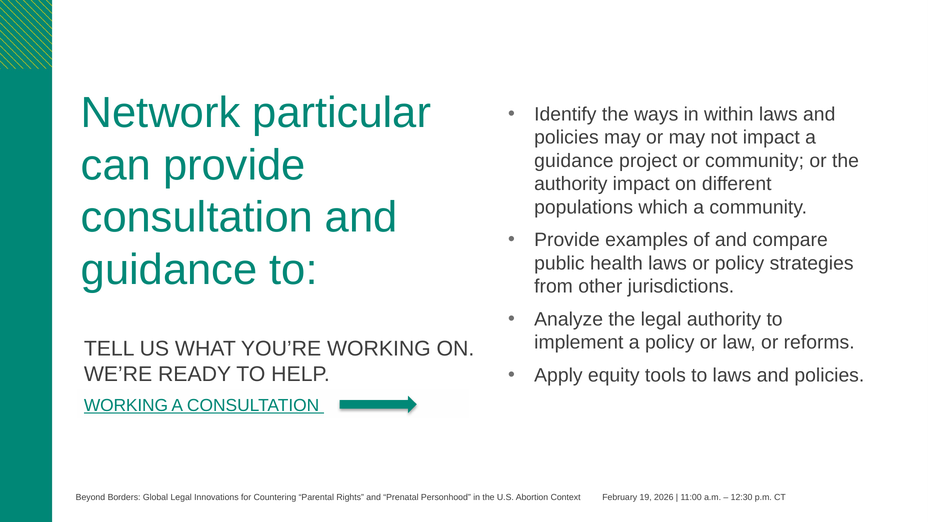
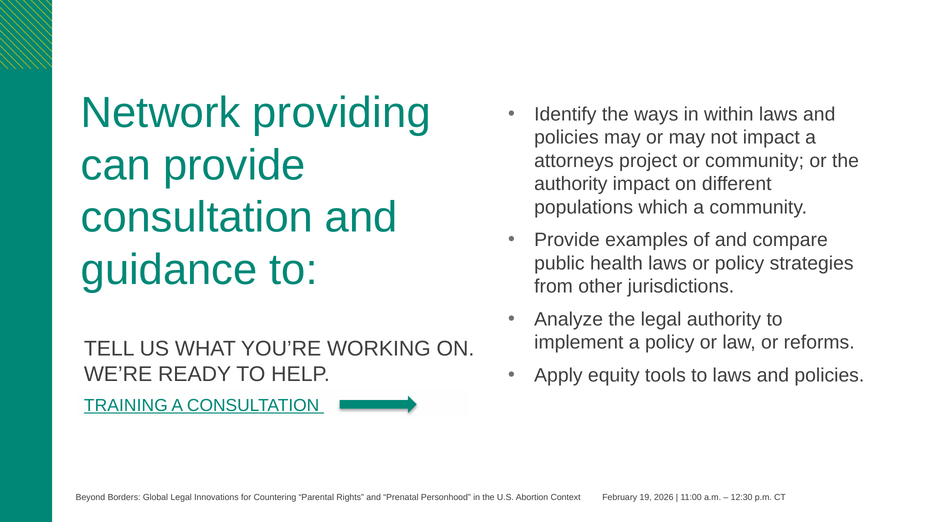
particular: particular -> providing
guidance at (574, 161): guidance -> attorneys
WORKING at (126, 405): WORKING -> TRAINING
